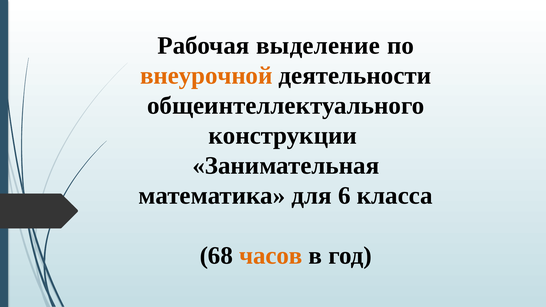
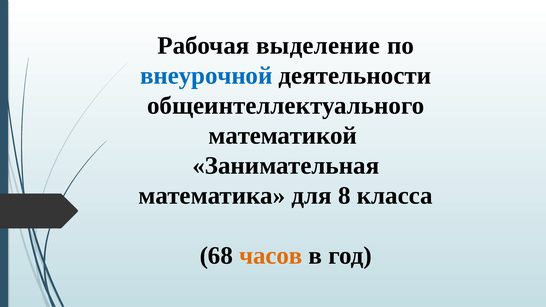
внеурочной colour: orange -> blue
конструкции: конструкции -> математикой
6: 6 -> 8
